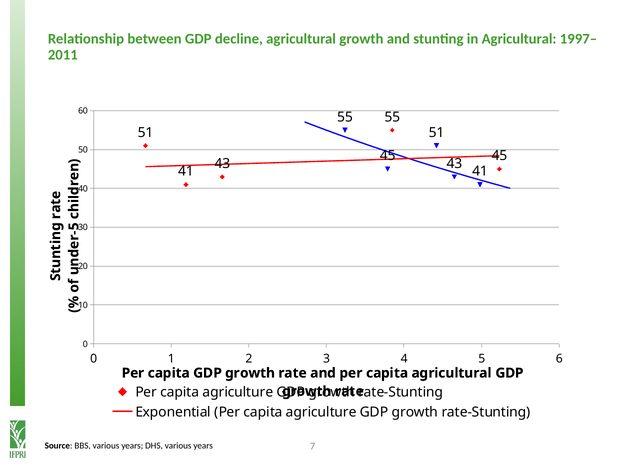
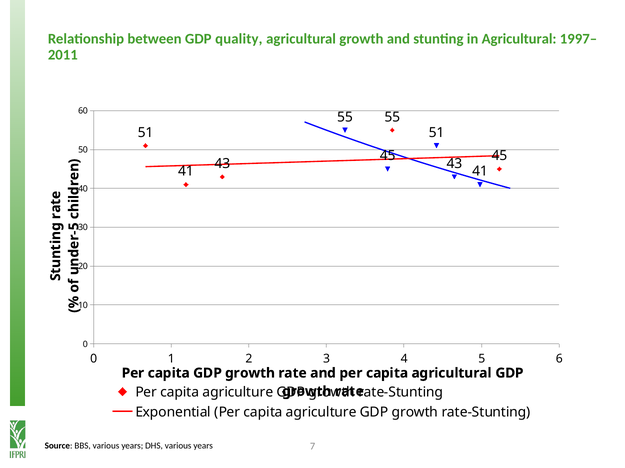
decline: decline -> quality
